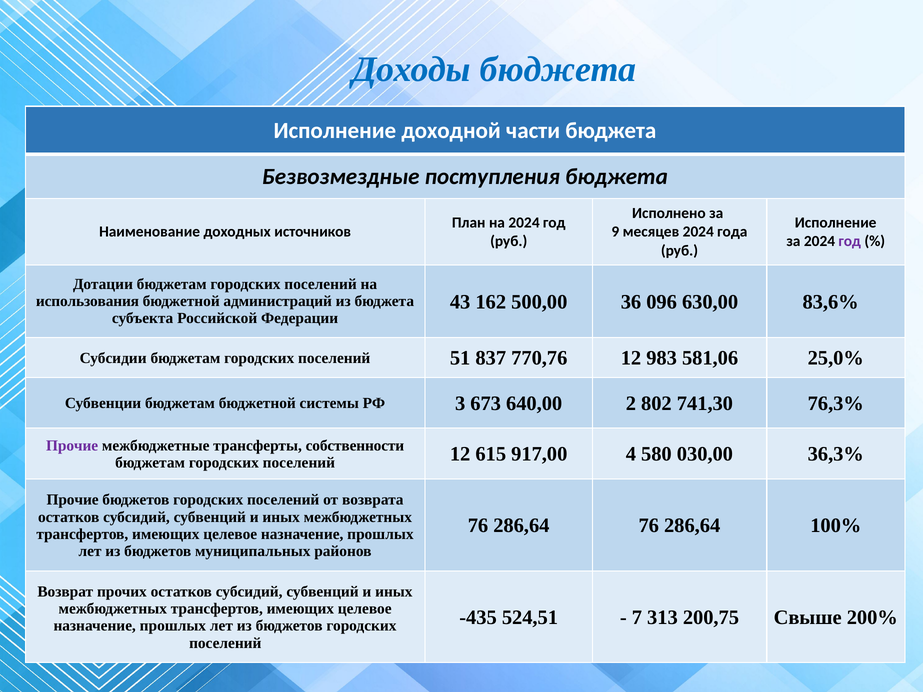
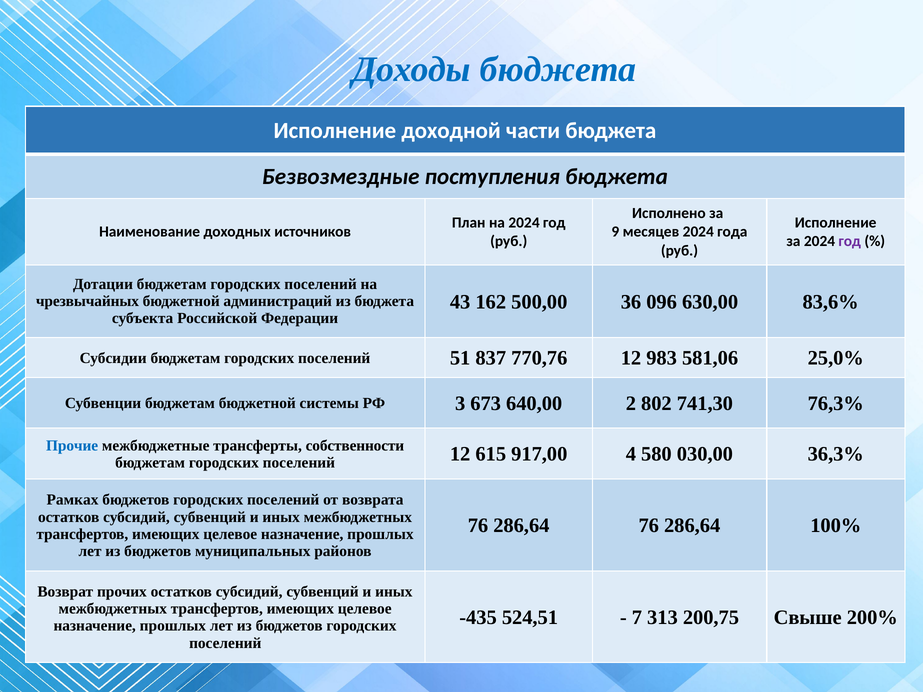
использования: использования -> чрезвычайных
Прочие at (72, 446) colour: purple -> blue
Прочие at (73, 500): Прочие -> Рамках
